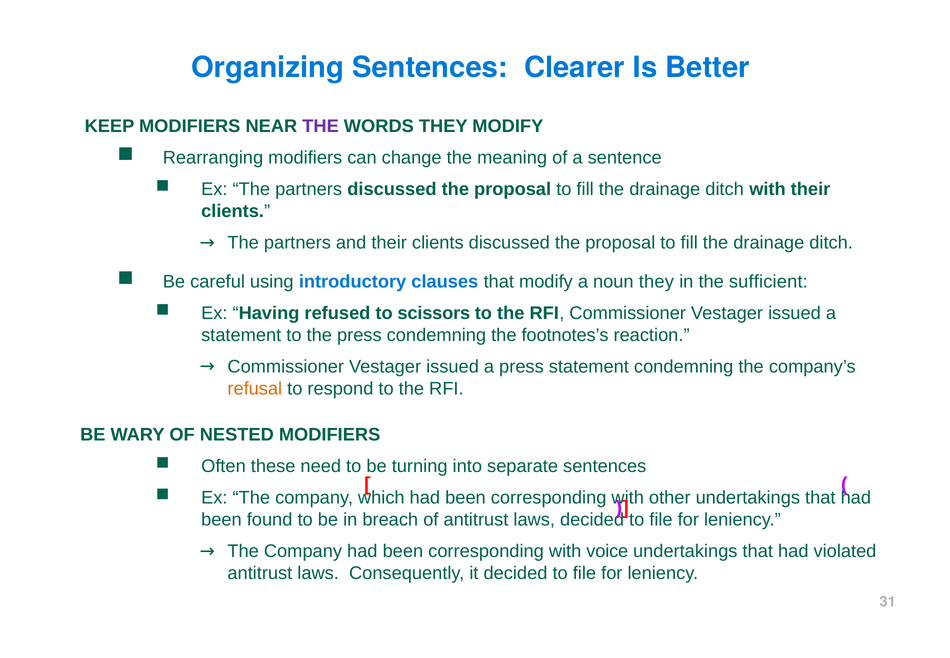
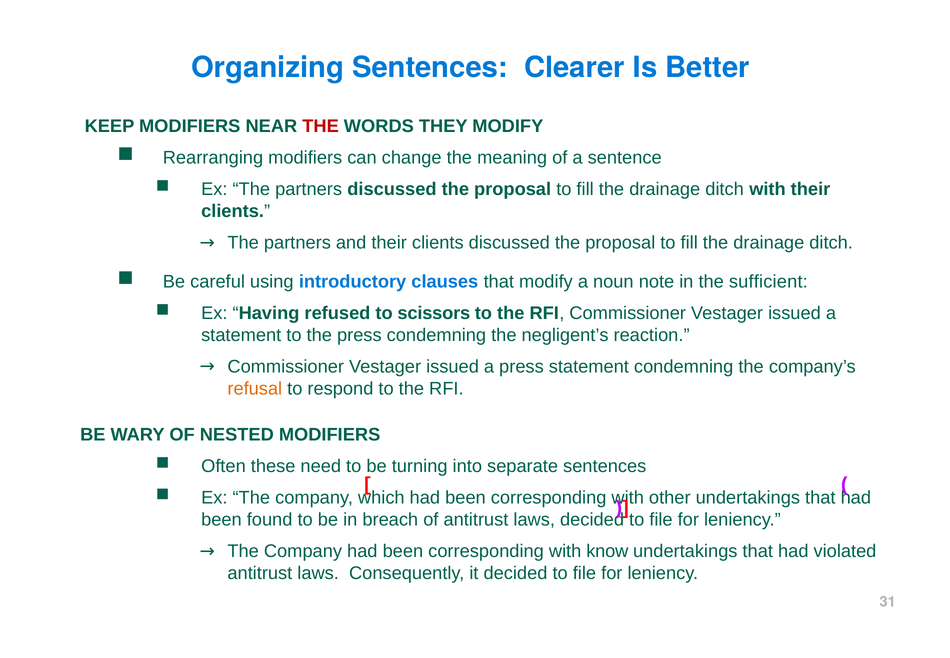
THE at (321, 126) colour: purple -> red
noun they: they -> note
footnotes’s: footnotes’s -> negligent’s
voice: voice -> know
